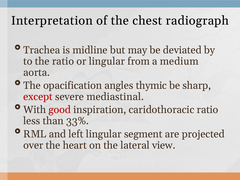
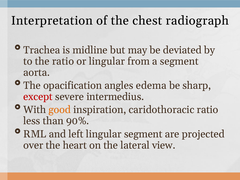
a medium: medium -> segment
thymic: thymic -> edema
mediastinal: mediastinal -> intermedius
good colour: red -> orange
33%: 33% -> 90%
